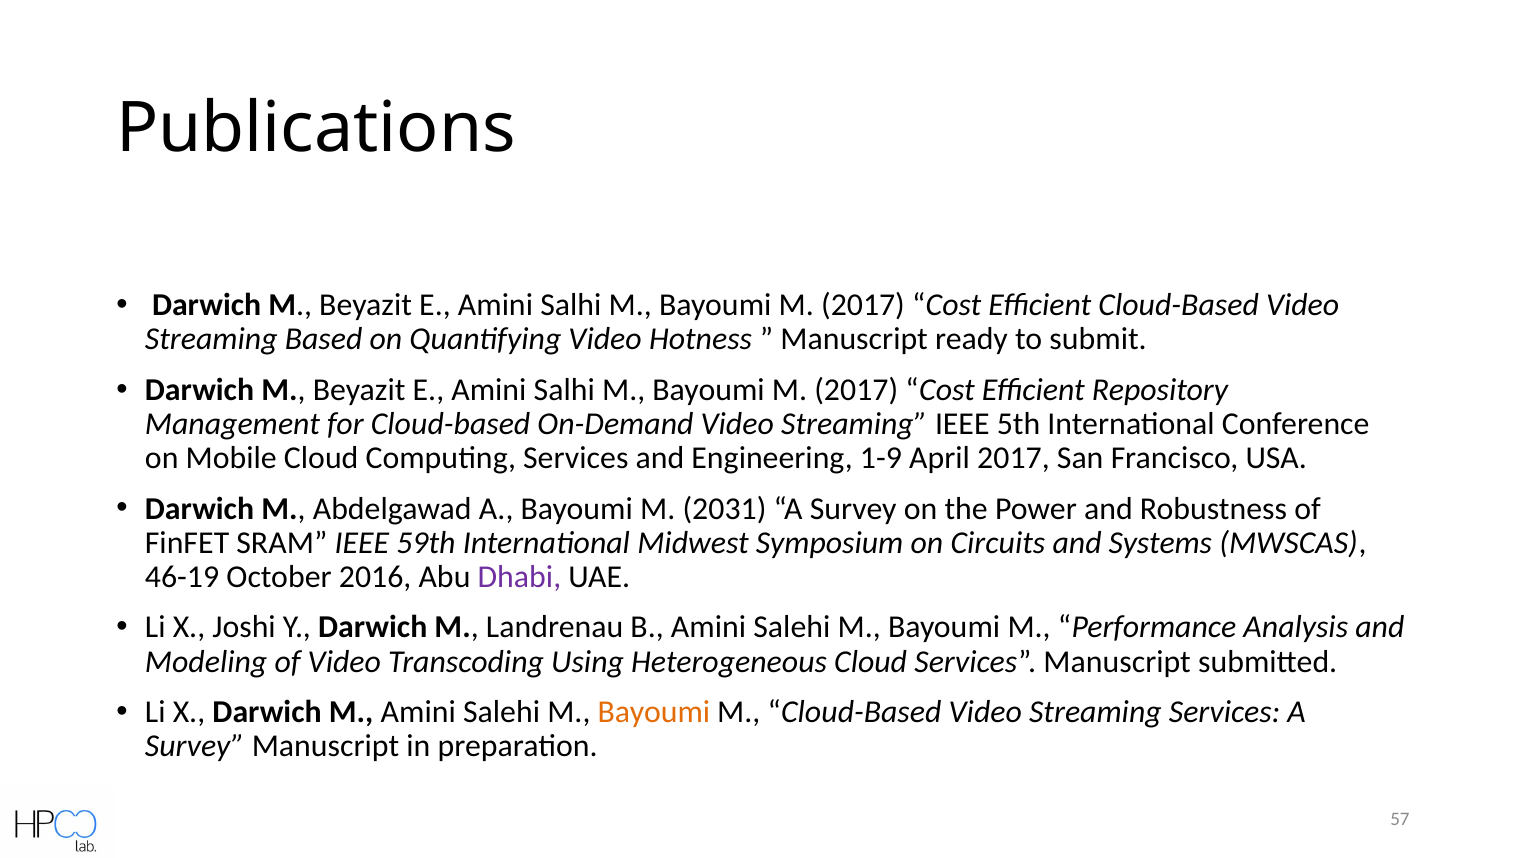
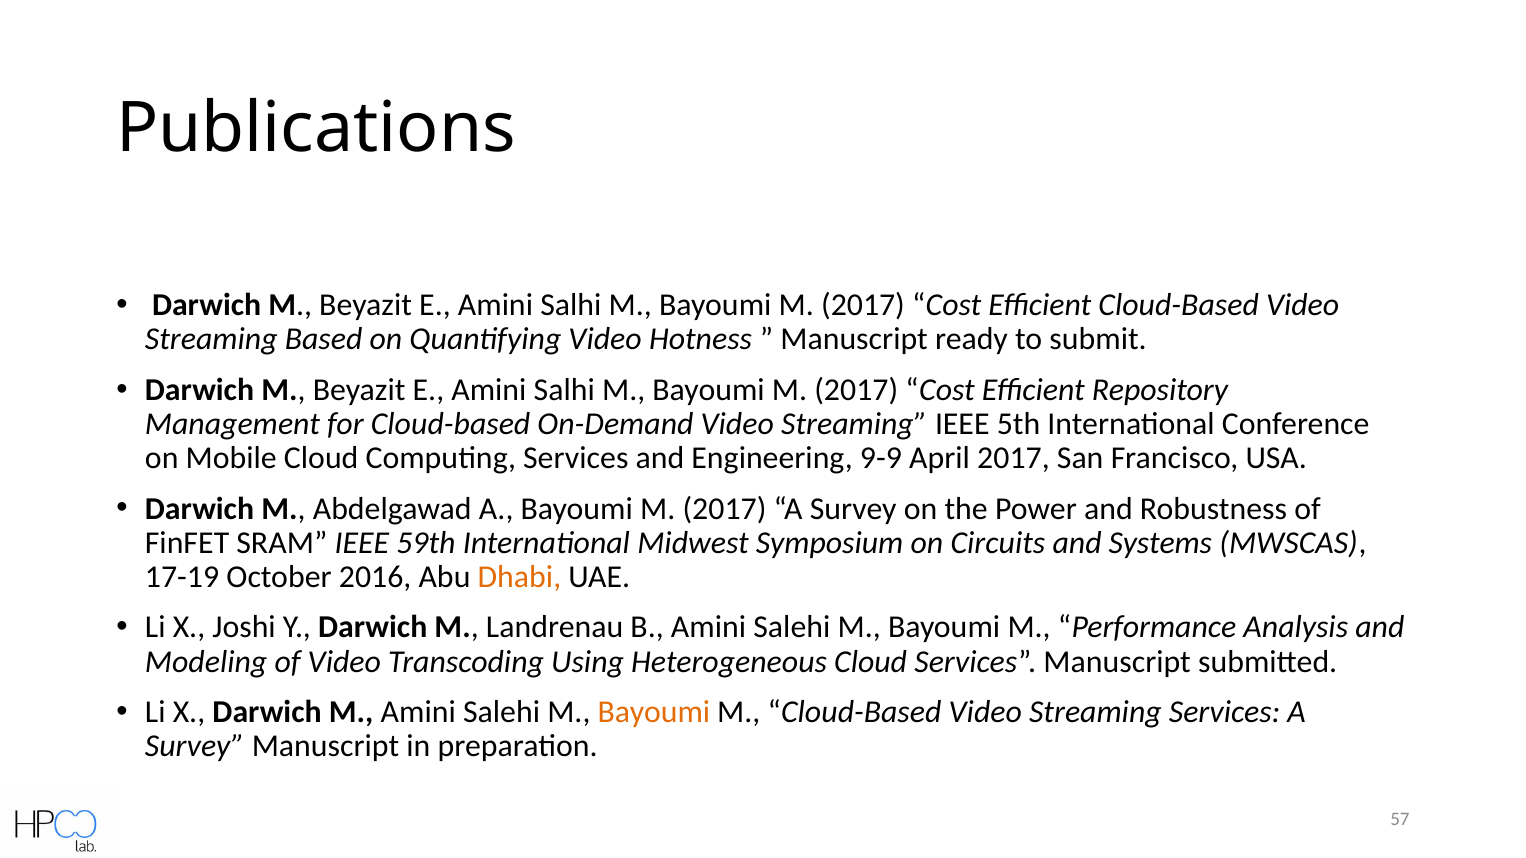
1-9: 1-9 -> 9-9
A Bayoumi M 2031: 2031 -> 2017
46-19: 46-19 -> 17-19
Dhabi colour: purple -> orange
